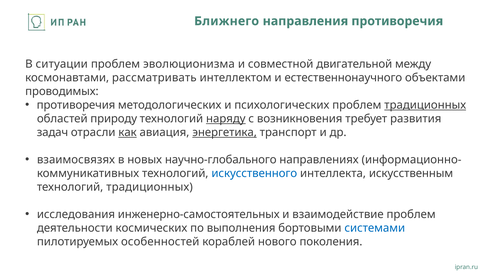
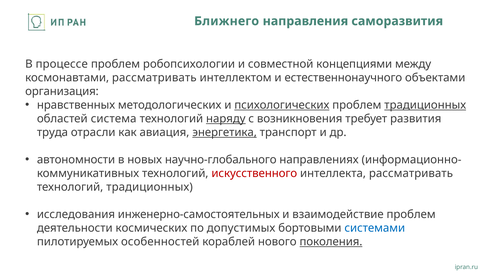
направления противоречия: противоречия -> саморазвития
ситуации: ситуации -> процессе
эволюционизма: эволюционизма -> робопсихологии
двигательной: двигательной -> концепциями
проводимых: проводимых -> организация
противоречия at (76, 105): противоречия -> нравственных
психологических underline: none -> present
природу: природу -> система
задач: задач -> труда
как underline: present -> none
взаимосвязях: взаимосвязях -> автономности
искусственного colour: blue -> red
интеллекта искусственным: искусственным -> рассматривать
выполнения: выполнения -> допустимых
поколения underline: none -> present
